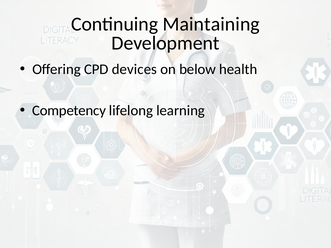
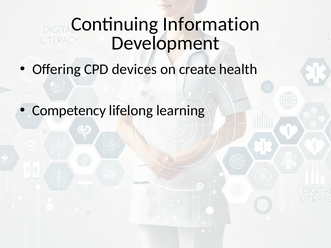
Maintaining: Maintaining -> Information
below: below -> create
